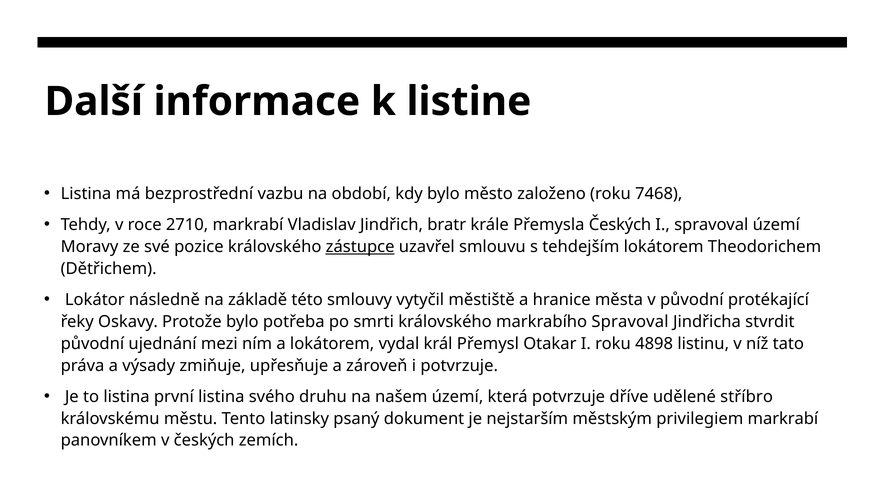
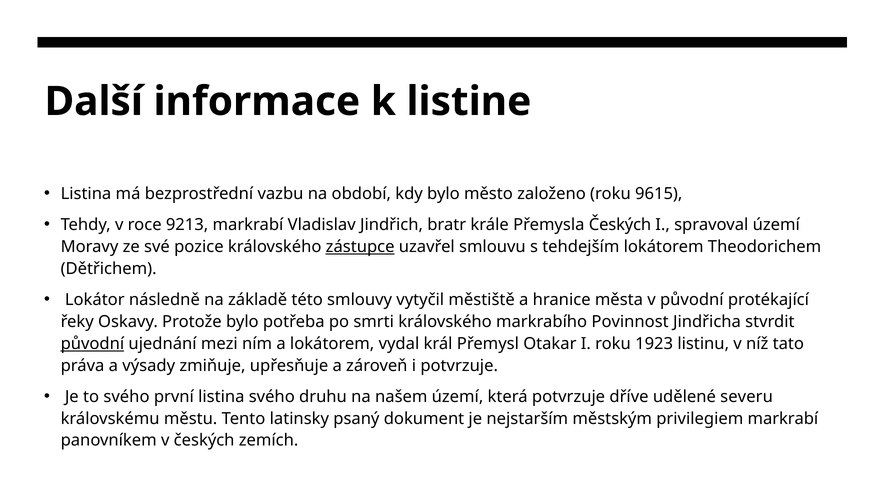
7468: 7468 -> 9615
2710: 2710 -> 9213
markrabího Spravoval: Spravoval -> Povinnost
původní at (92, 343) underline: none -> present
4898: 4898 -> 1923
to listina: listina -> svého
stříbro: stříbro -> severu
